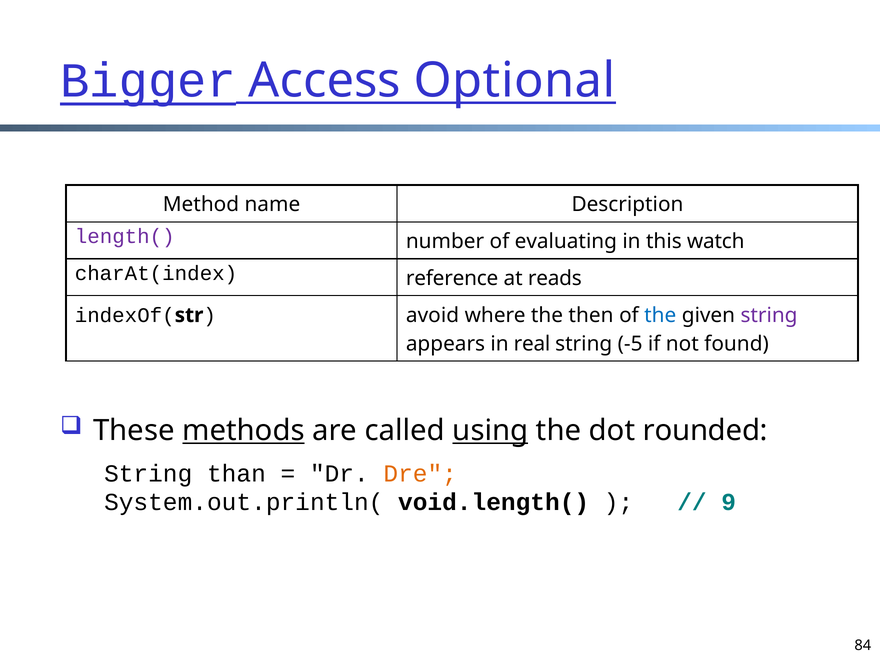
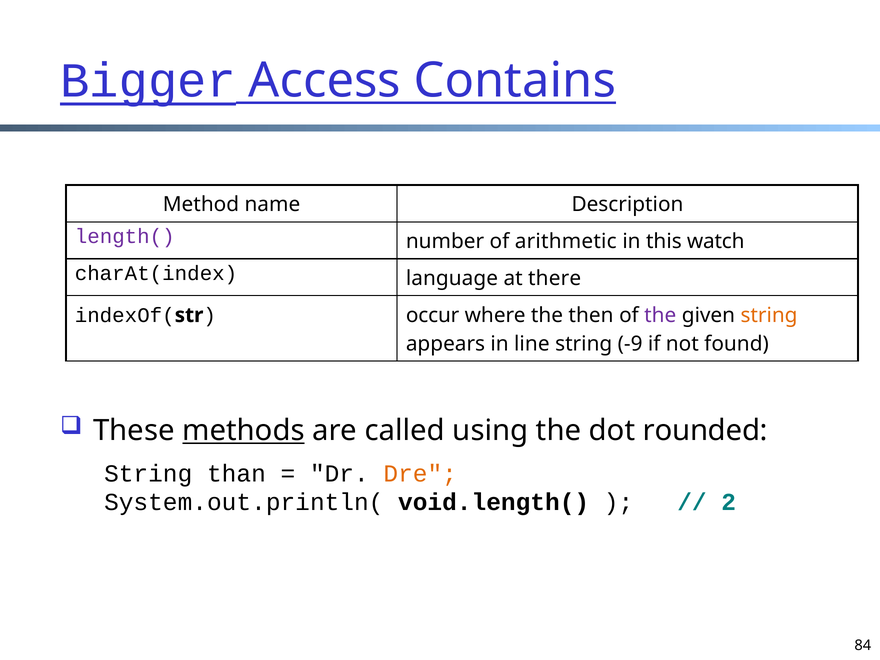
Optional: Optional -> Contains
evaluating: evaluating -> arithmetic
reference: reference -> language
reads: reads -> there
avoid: avoid -> occur
the at (660, 315) colour: blue -> purple
string at (769, 315) colour: purple -> orange
real: real -> line
-5: -5 -> -9
using underline: present -> none
9: 9 -> 2
